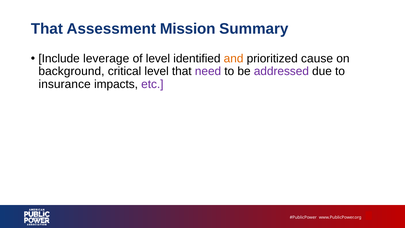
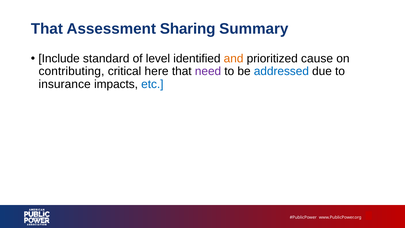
Mission: Mission -> Sharing
leverage: leverage -> standard
background: background -> contributing
critical level: level -> here
addressed colour: purple -> blue
etc colour: purple -> blue
